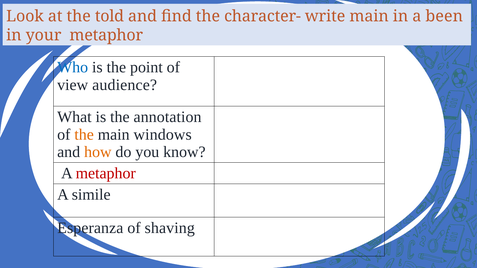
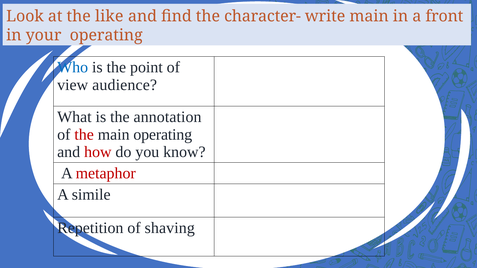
told: told -> like
been: been -> front
your metaphor: metaphor -> operating
the at (84, 135) colour: orange -> red
main windows: windows -> operating
how colour: orange -> red
Esperanza: Esperanza -> Repetition
